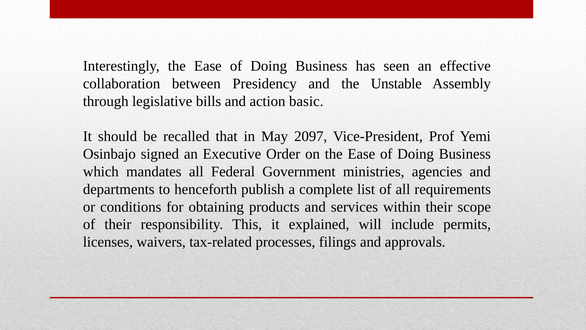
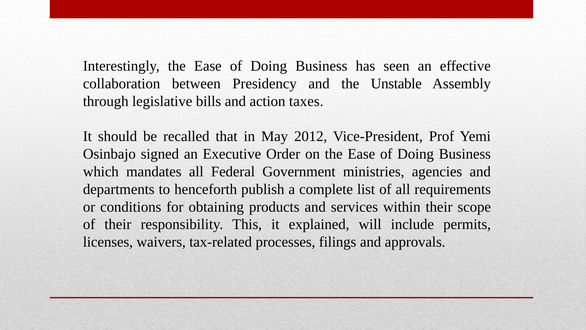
basic: basic -> taxes
2097: 2097 -> 2012
